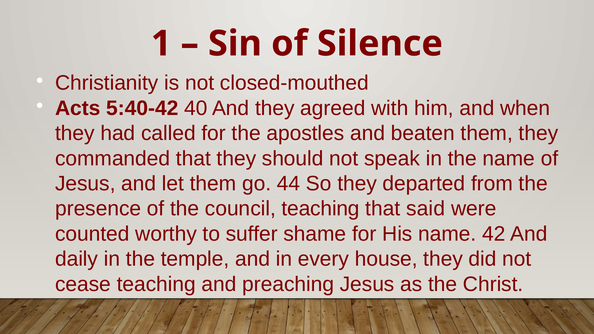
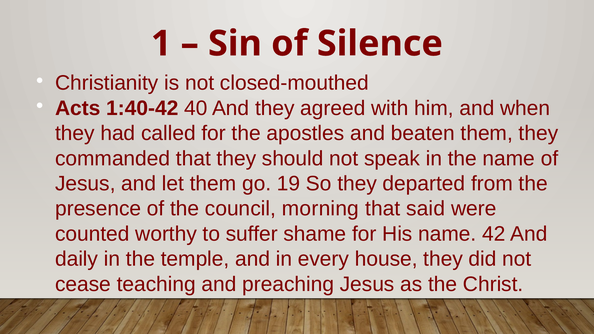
5:40-42: 5:40-42 -> 1:40-42
44: 44 -> 19
council teaching: teaching -> morning
